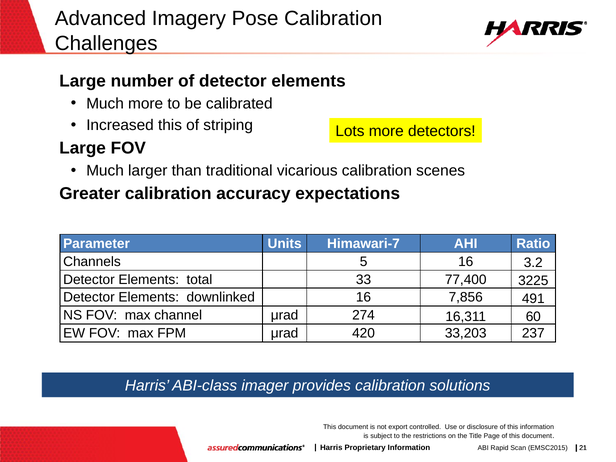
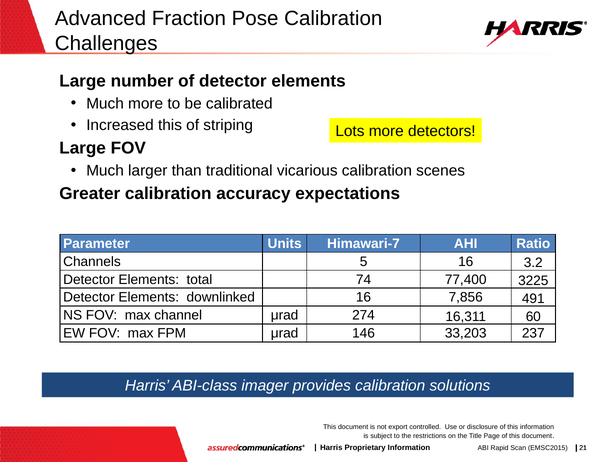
Imagery: Imagery -> Fraction
33: 33 -> 74
420: 420 -> 146
